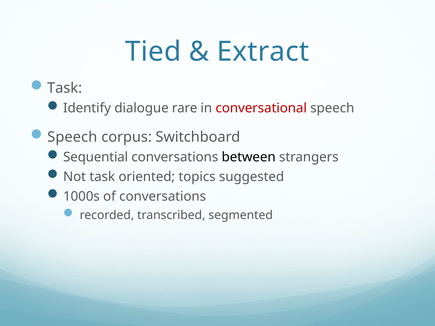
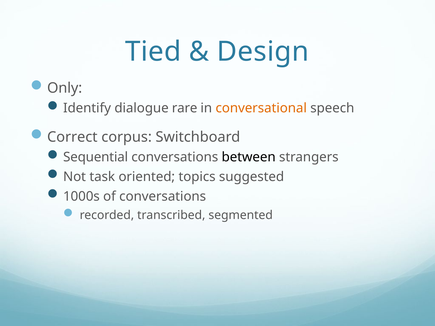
Extract: Extract -> Design
Task at (65, 88): Task -> Only
conversational colour: red -> orange
Speech at (72, 137): Speech -> Correct
